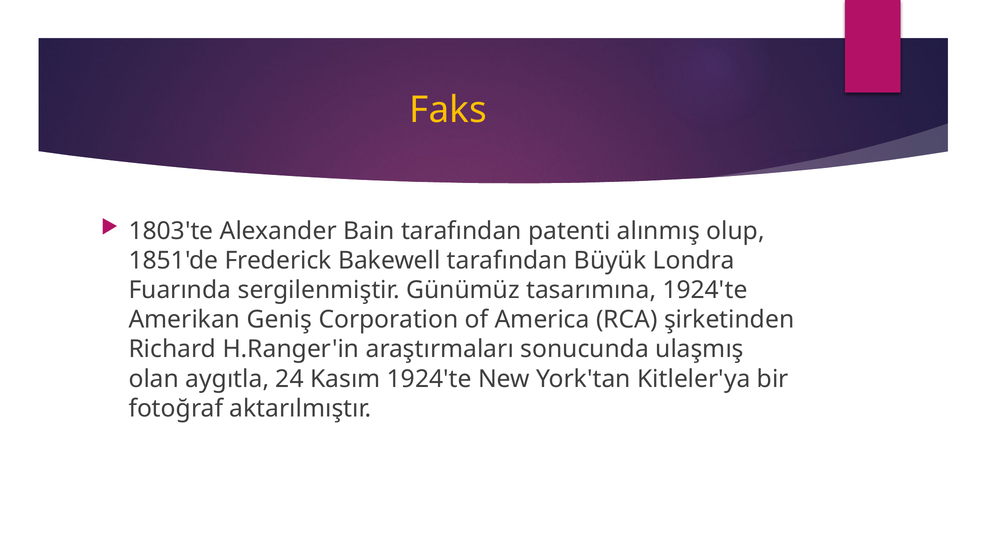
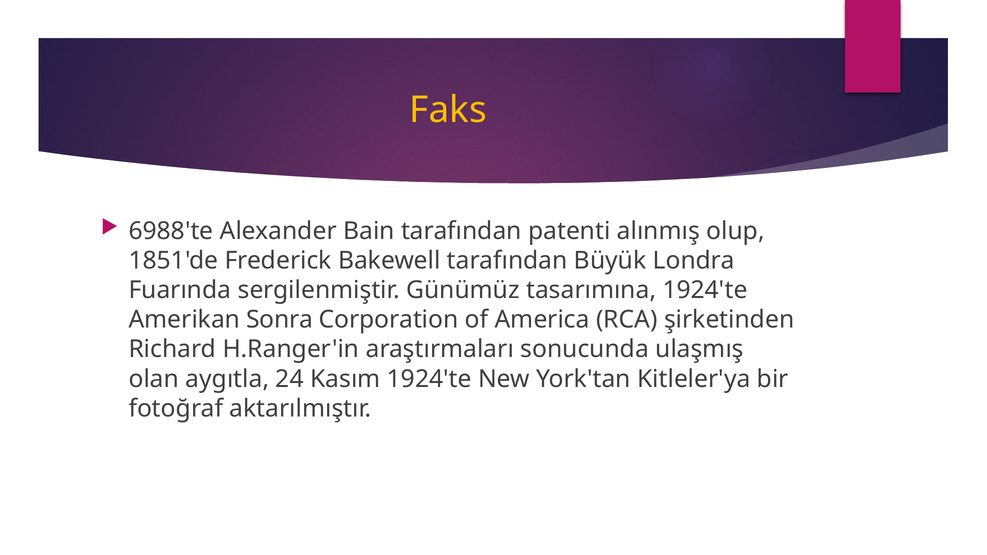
1803'te: 1803'te -> 6988'te
Geniş: Geniş -> Sonra
